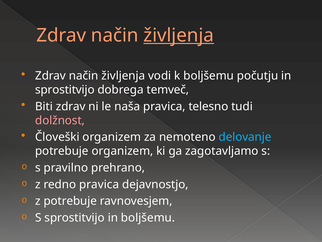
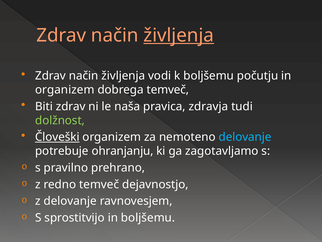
sprostitvijo at (65, 90): sprostitvijo -> organizem
telesno: telesno -> zdravja
dolžnost colour: pink -> light green
Človeški underline: none -> present
potrebuje organizem: organizem -> ohranjanju
redno pravica: pravica -> temveč
z potrebuje: potrebuje -> delovanje
